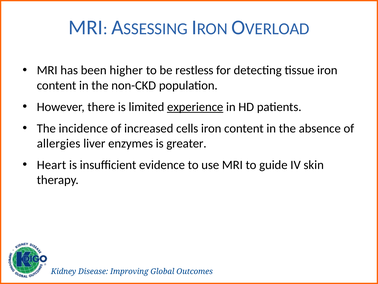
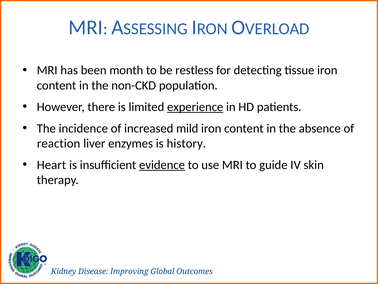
higher: higher -> month
cells: cells -> mild
allergies: allergies -> reaction
greater: greater -> history
evidence underline: none -> present
